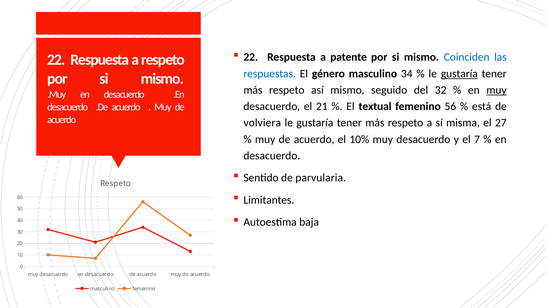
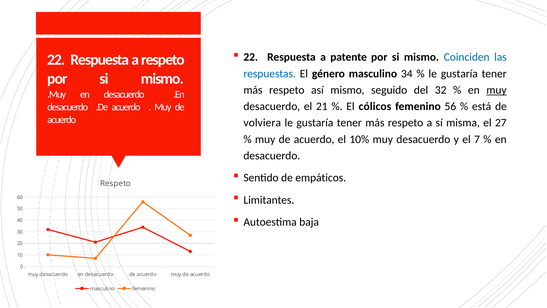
gustaría at (459, 74) underline: present -> none
textual: textual -> cólicos
parvularia: parvularia -> empáticos
